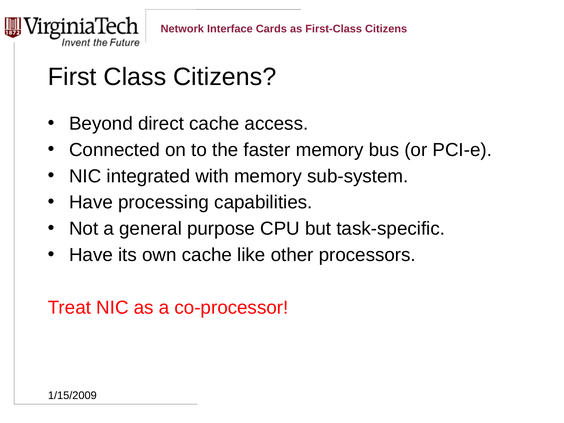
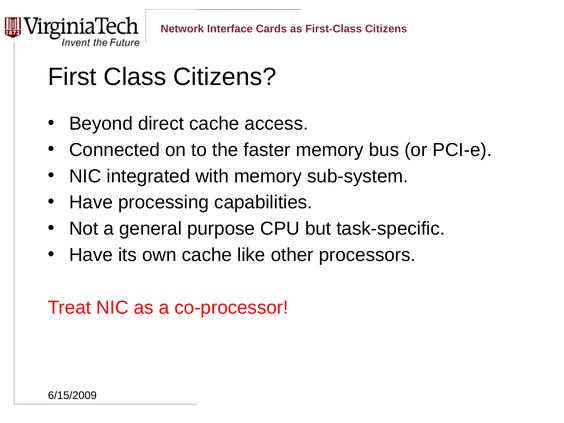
1/15/2009: 1/15/2009 -> 6/15/2009
